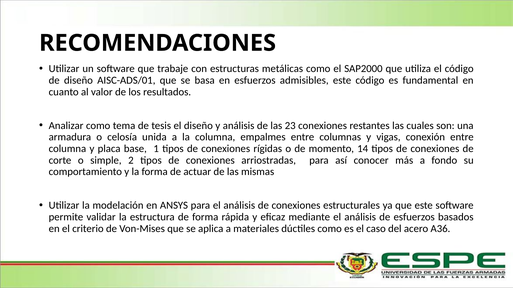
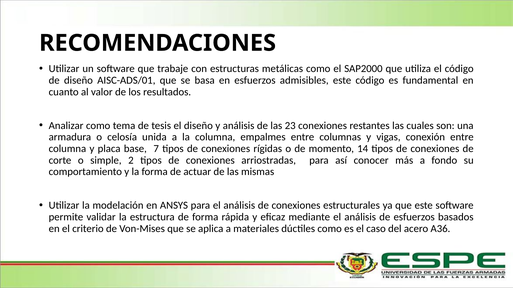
1: 1 -> 7
